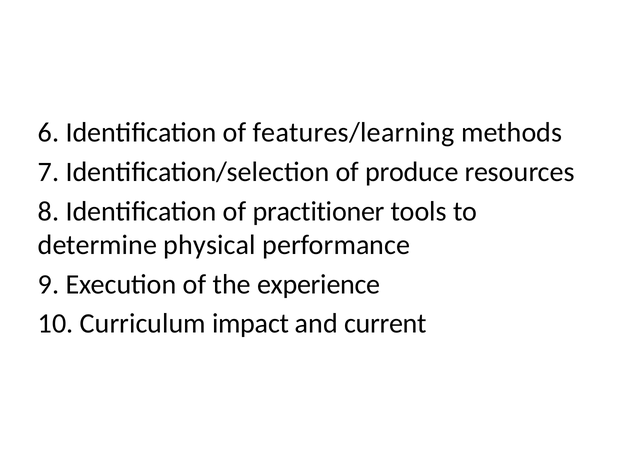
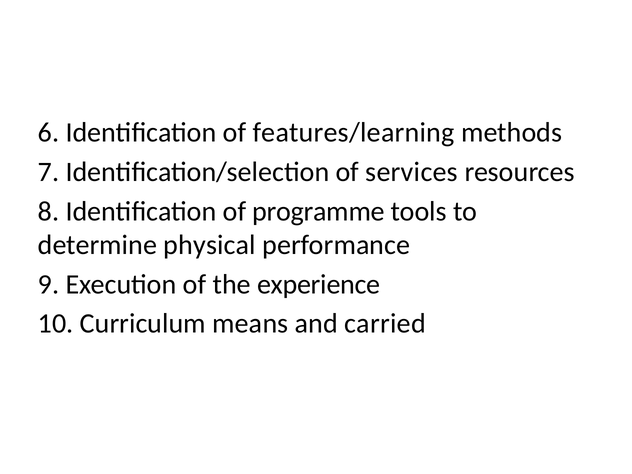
produce: produce -> services
practitioner: practitioner -> programme
impact: impact -> means
current: current -> carried
